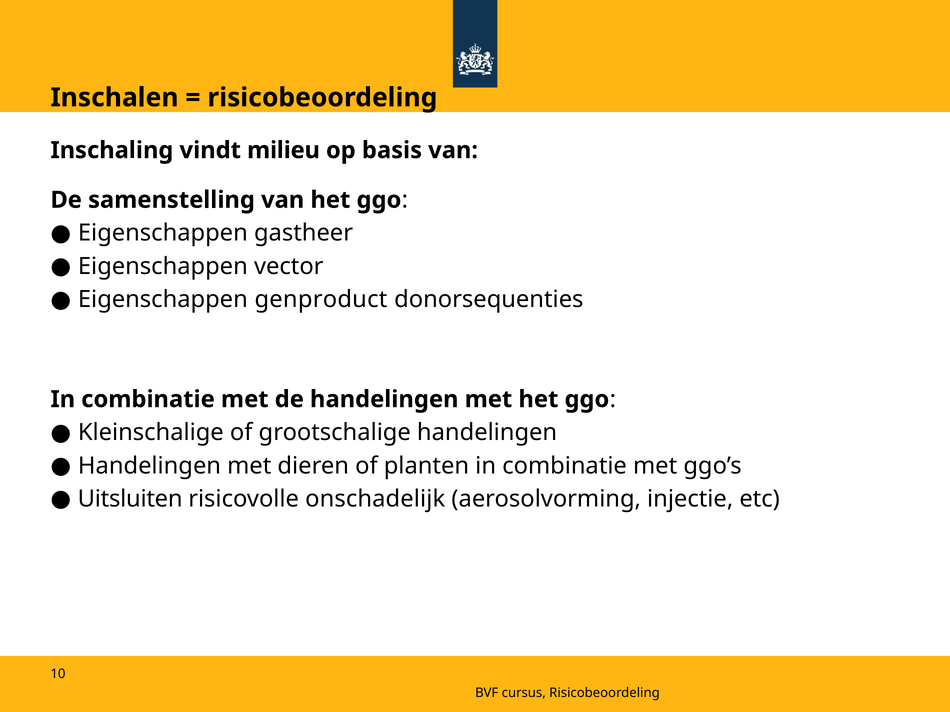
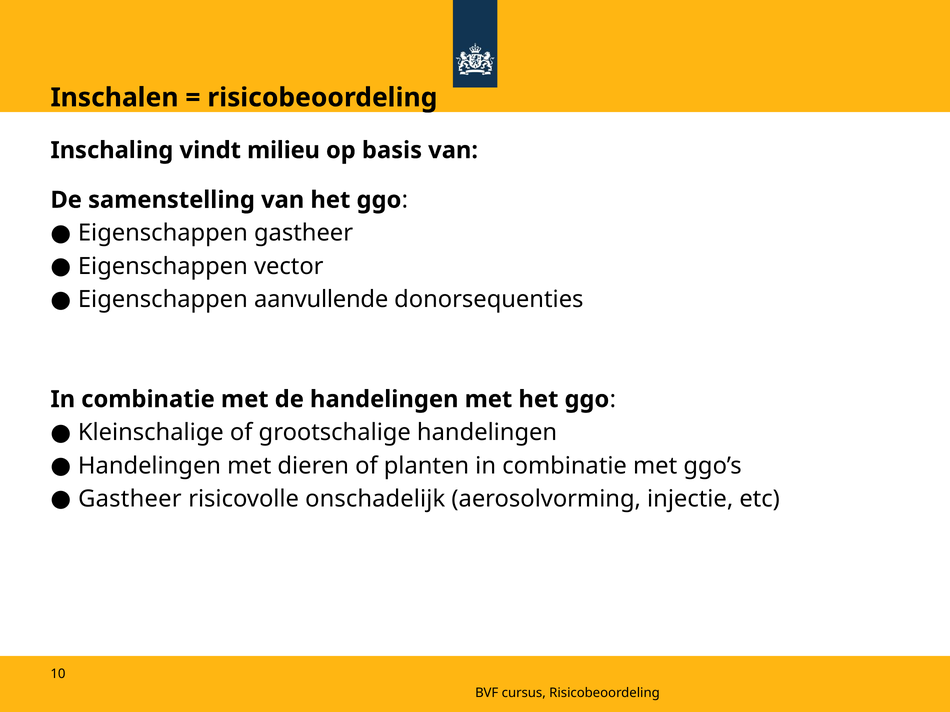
genproduct: genproduct -> aanvullende
Uitsluiten at (130, 499): Uitsluiten -> Gastheer
